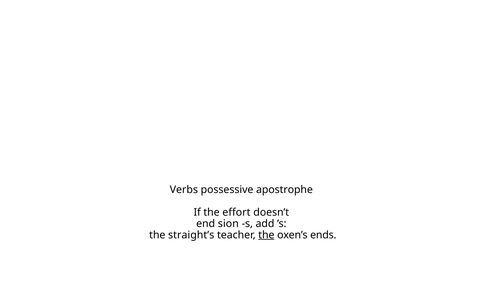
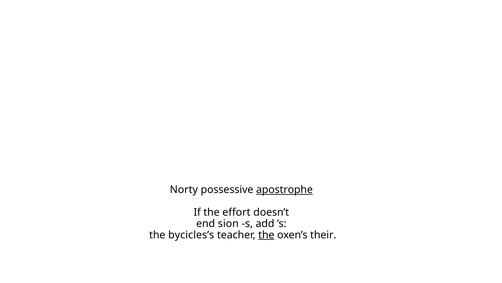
Verbs: Verbs -> Norty
apostrophe underline: none -> present
straight’s: straight’s -> bycicles’s
ends: ends -> their
